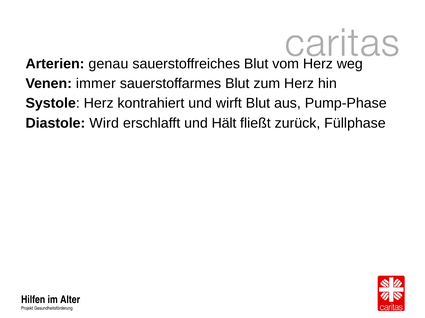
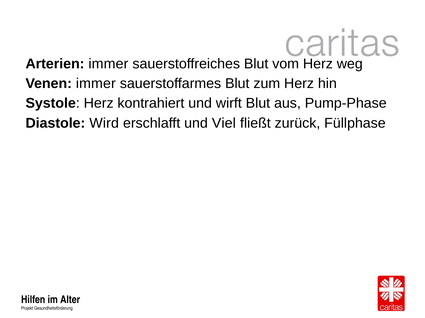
Arterien genau: genau -> immer
Hält: Hält -> Viel
